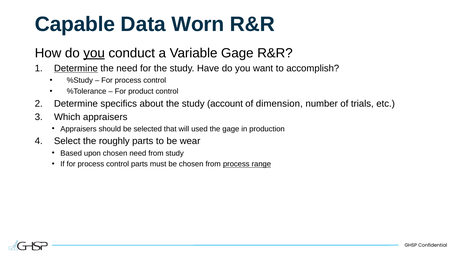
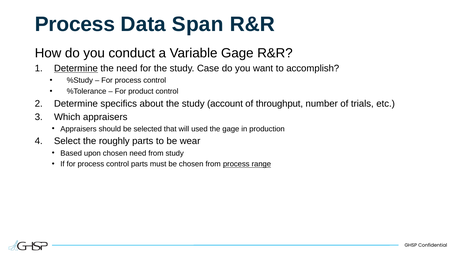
Capable at (75, 24): Capable -> Process
Worn: Worn -> Span
you at (94, 53) underline: present -> none
Have: Have -> Case
dimension: dimension -> throughput
